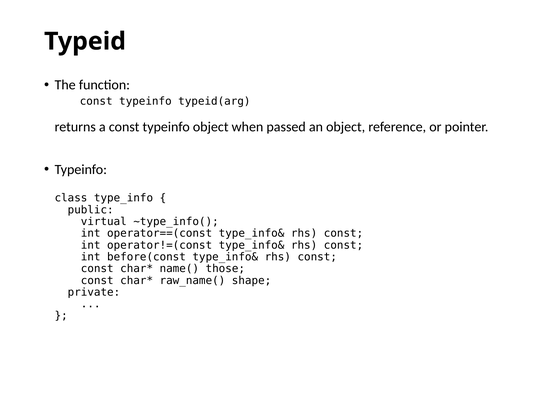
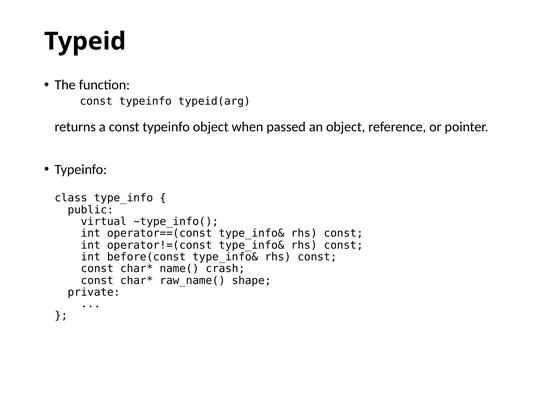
those: those -> crash
